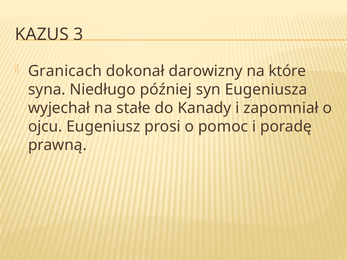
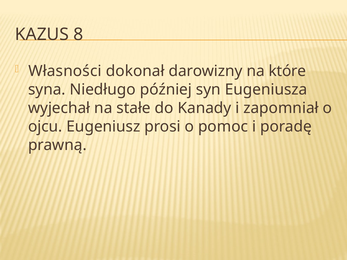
3: 3 -> 8
Granicach: Granicach -> Własności
